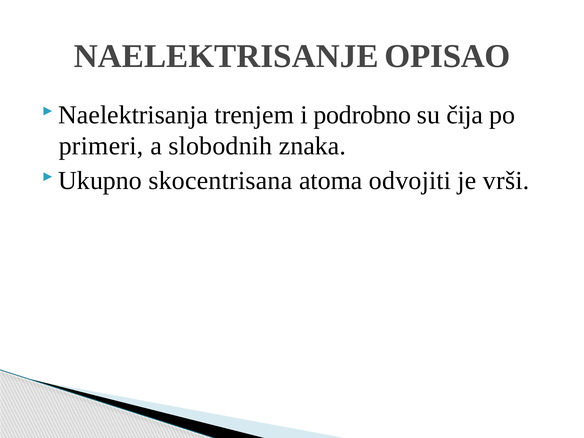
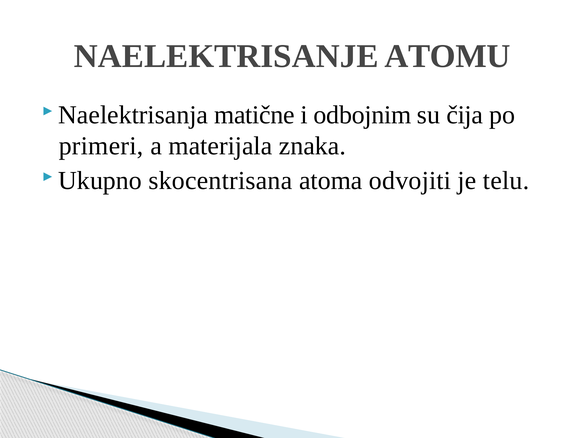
OPISAO: OPISAO -> ATOMU
trenjem: trenjem -> matične
podrobno: podrobno -> odbojnim
slobodnih: slobodnih -> materijala
vrši: vrši -> telu
